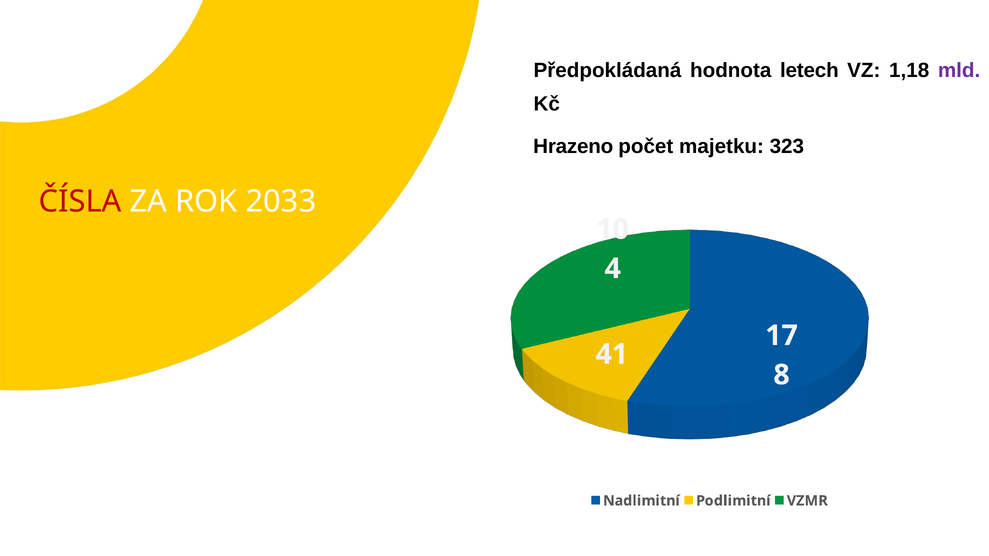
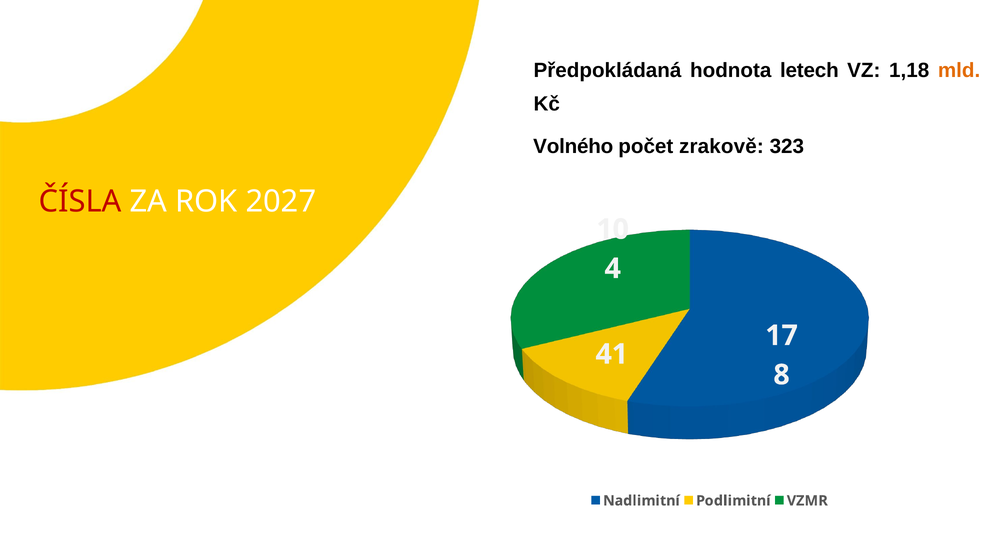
mld colour: purple -> orange
Hrazeno: Hrazeno -> Volného
majetku: majetku -> zrakově
2033: 2033 -> 2027
